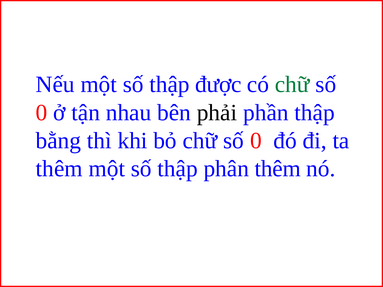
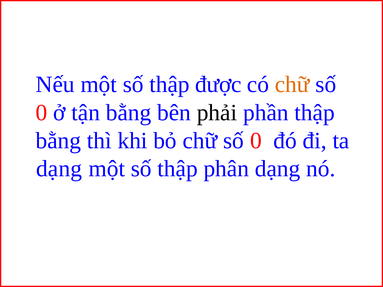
chữ at (292, 85) colour: green -> orange
tận nhau: nhau -> bằng
thêm at (59, 169): thêm -> dạng
phân thêm: thêm -> dạng
